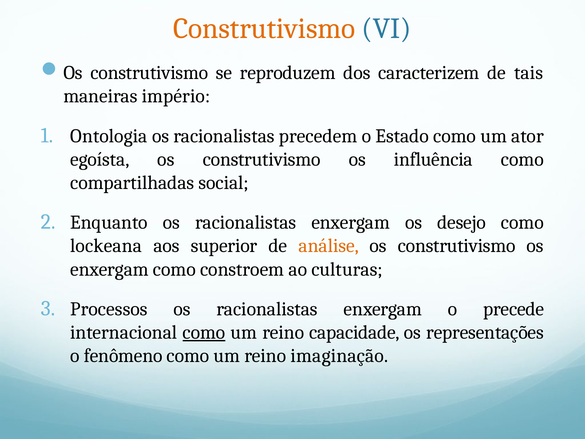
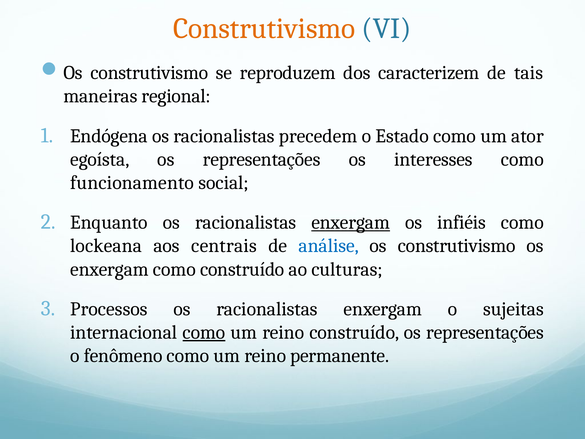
império: império -> regional
Ontologia: Ontologia -> Endógena
egoísta os construtivismo: construtivismo -> representações
influência: influência -> interesses
compartilhadas: compartilhadas -> funcionamento
enxergam at (351, 222) underline: none -> present
desejo: desejo -> infiéis
superior: superior -> centrais
análise colour: orange -> blue
como constroem: constroem -> construído
precede: precede -> sujeitas
reino capacidade: capacidade -> construído
imaginação: imaginação -> permanente
